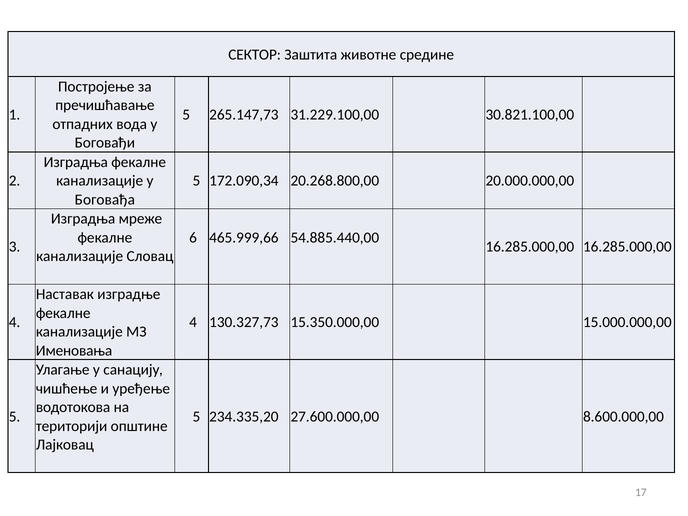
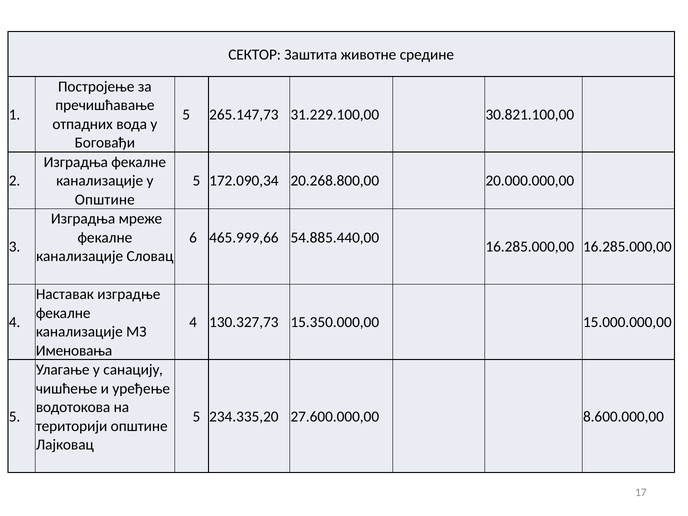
Боговађа at (105, 199): Боговађа -> Општине
